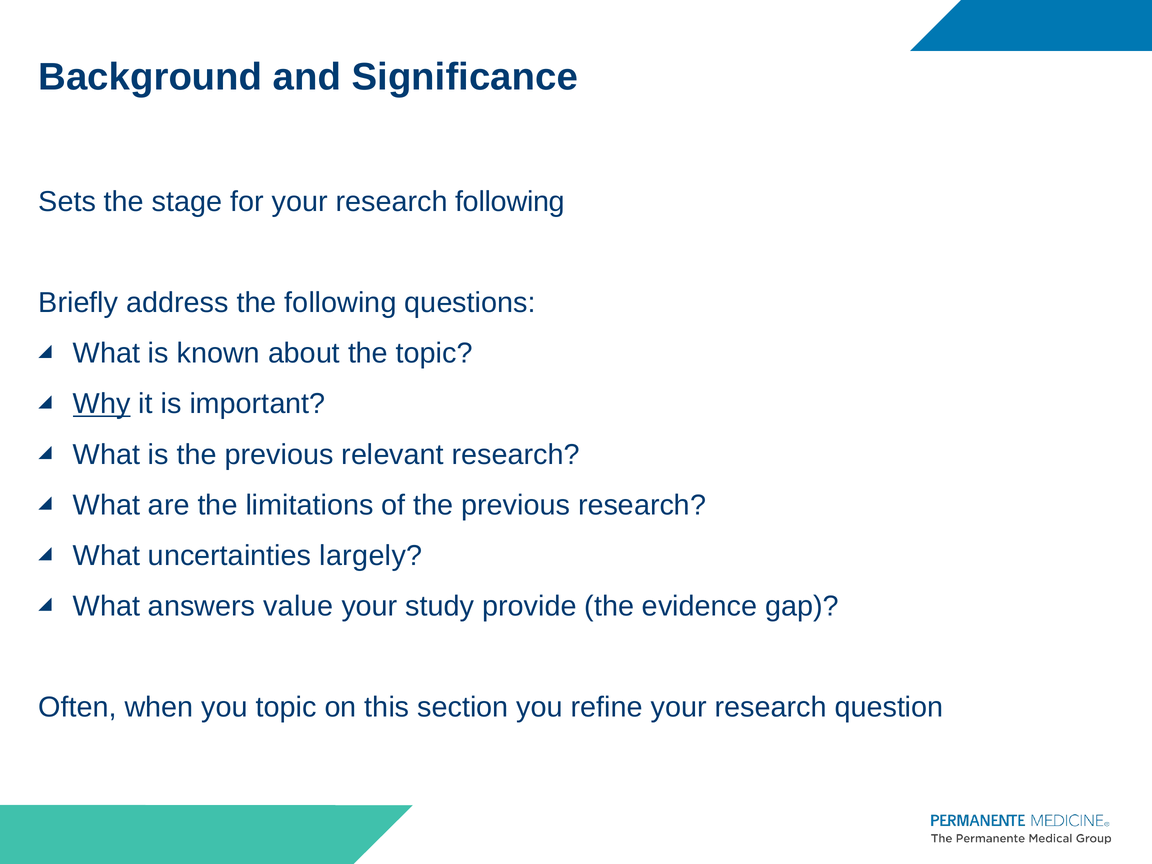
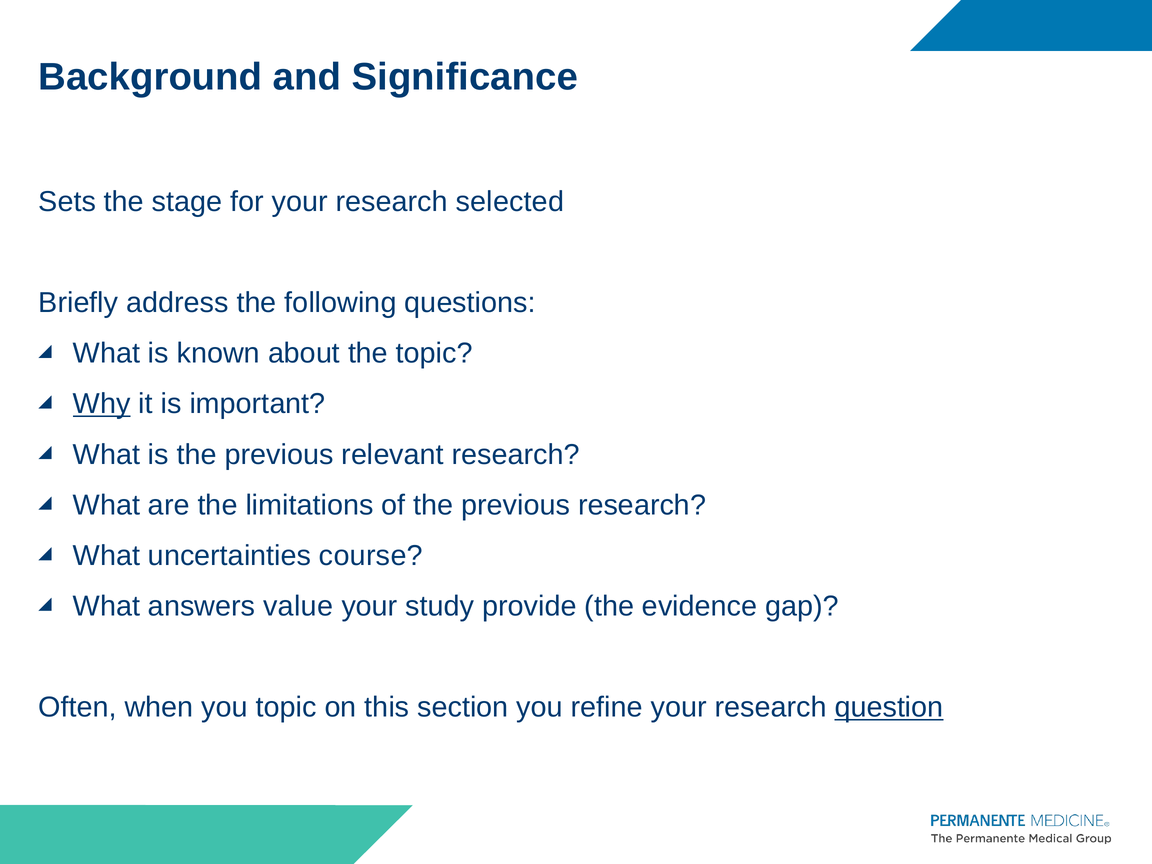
research following: following -> selected
largely: largely -> course
question underline: none -> present
